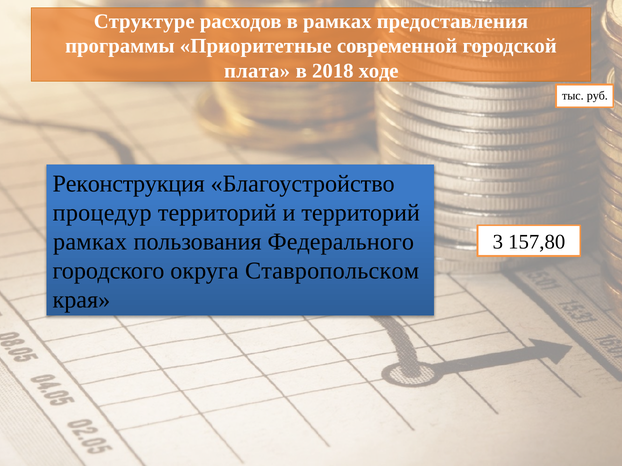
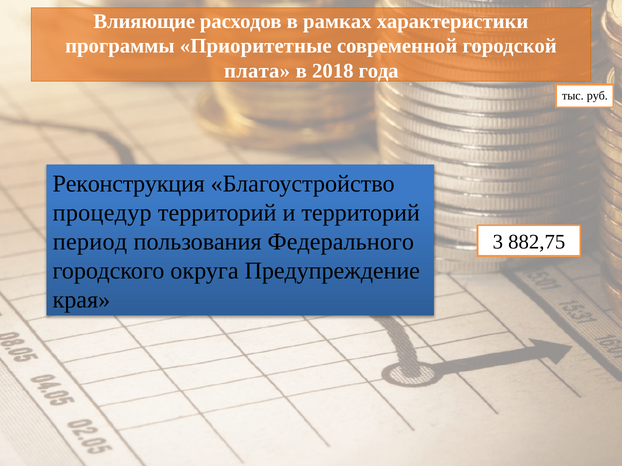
Структуре: Структуре -> Влияющие
предоставления: предоставления -> характеристики
ходе: ходе -> года
рамках at (90, 242): рамках -> период
157,80: 157,80 -> 882,75
Ставропольском: Ставропольском -> Предупреждение
